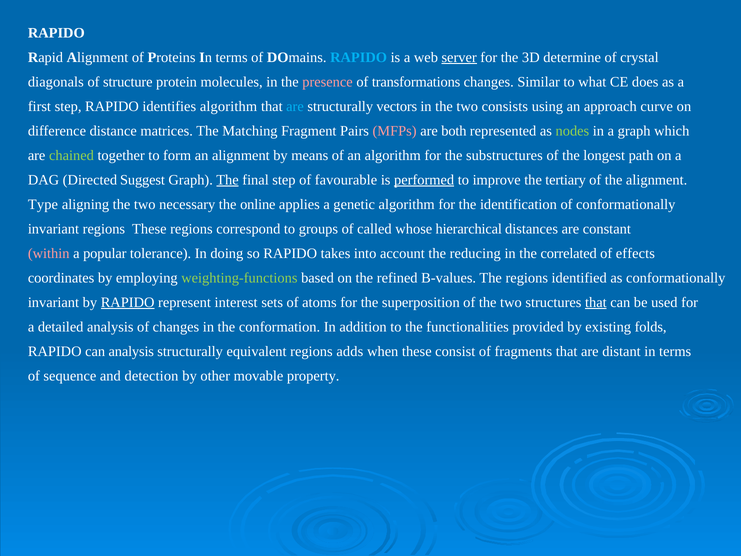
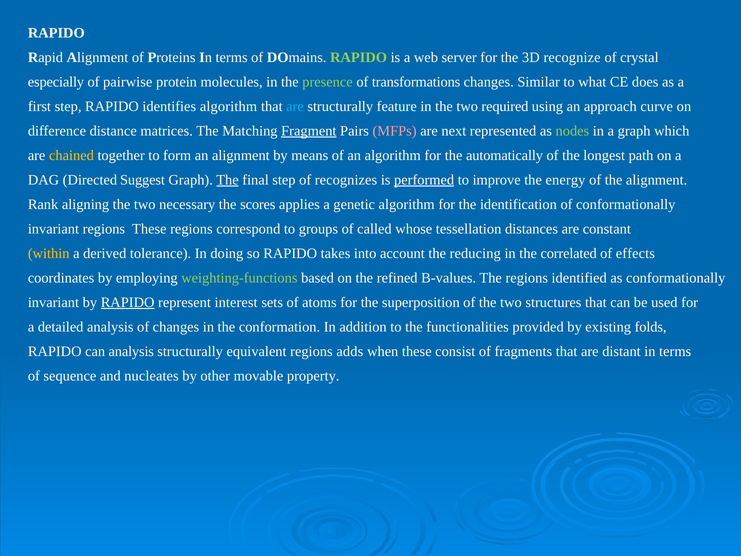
RAPIDO at (359, 57) colour: light blue -> light green
server underline: present -> none
determine: determine -> recognize
diagonals: diagonals -> especially
structure: structure -> pairwise
presence colour: pink -> light green
vectors: vectors -> feature
consists: consists -> required
Fragment underline: none -> present
both: both -> next
chained colour: light green -> yellow
substructures: substructures -> automatically
favourable: favourable -> recognizes
tertiary: tertiary -> energy
Type: Type -> Rank
online: online -> scores
hierarchical: hierarchical -> tessellation
within colour: pink -> yellow
popular: popular -> derived
that at (596, 302) underline: present -> none
detection: detection -> nucleates
